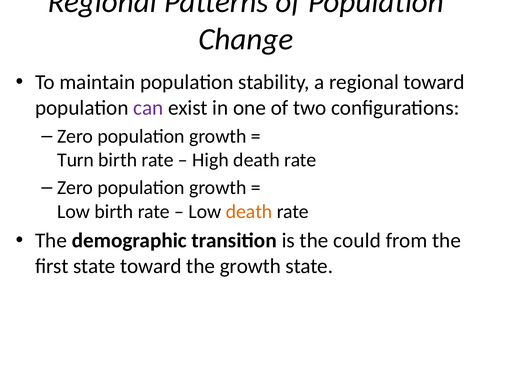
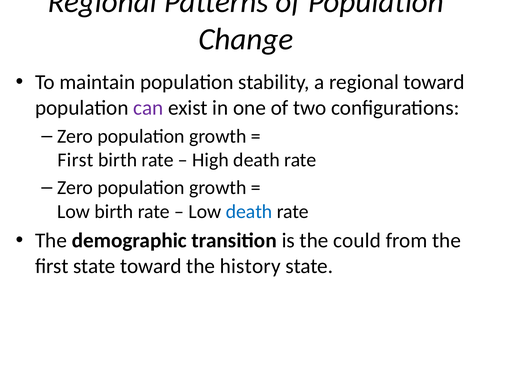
Turn at (76, 160): Turn -> First
death at (249, 211) colour: orange -> blue
the growth: growth -> history
